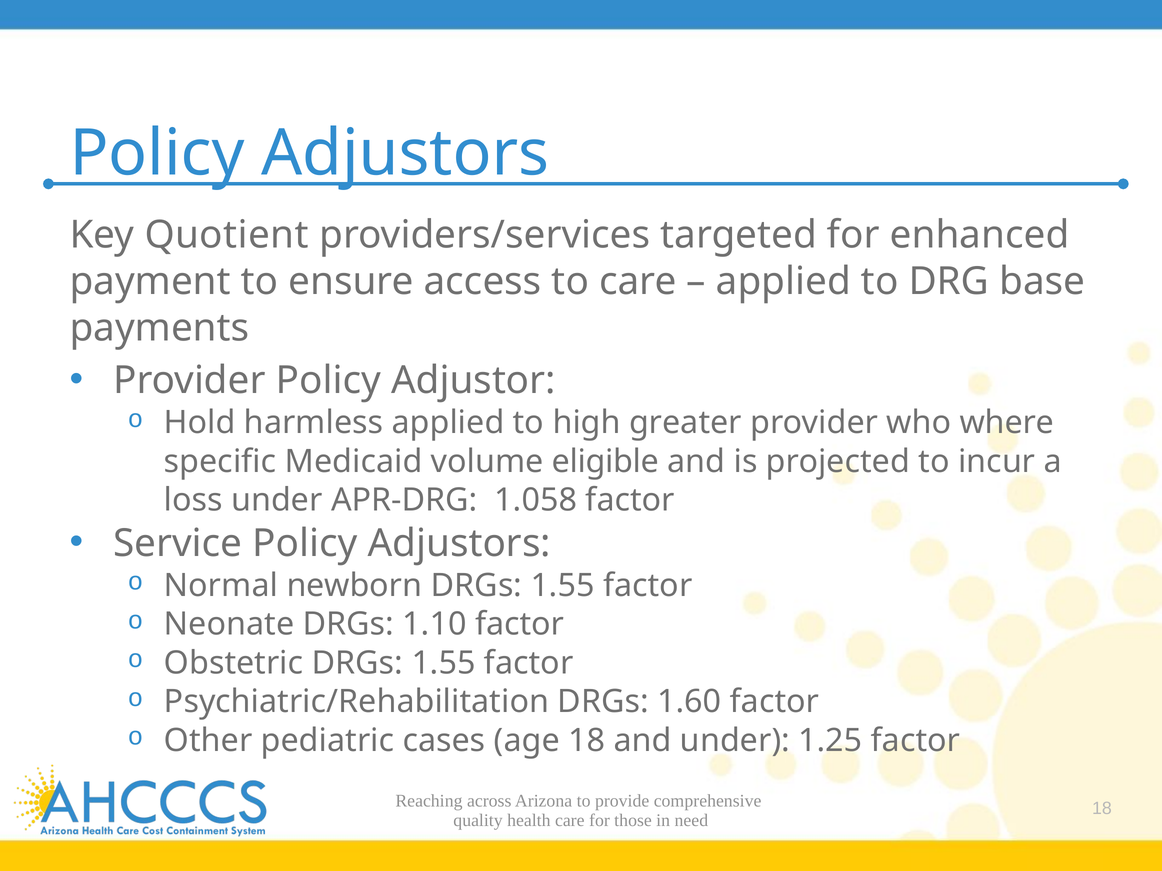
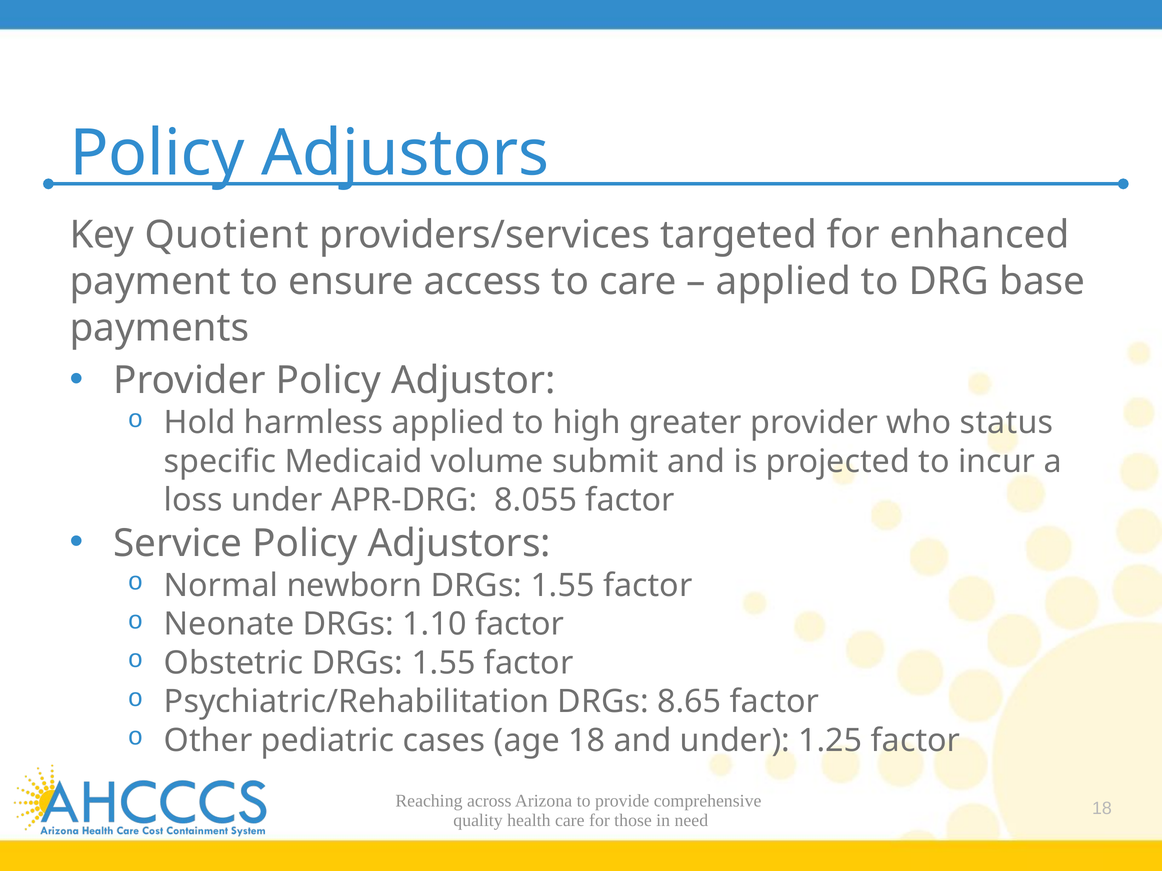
where: where -> status
eligible: eligible -> submit
1.058: 1.058 -> 8.055
1.60: 1.60 -> 8.65
